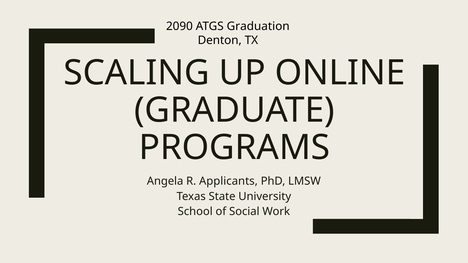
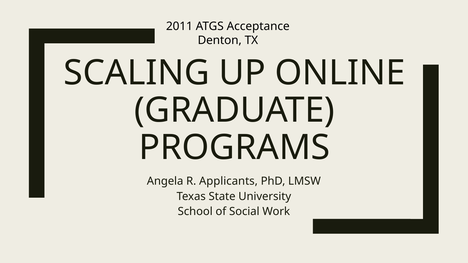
2090: 2090 -> 2011
Graduation: Graduation -> Acceptance
